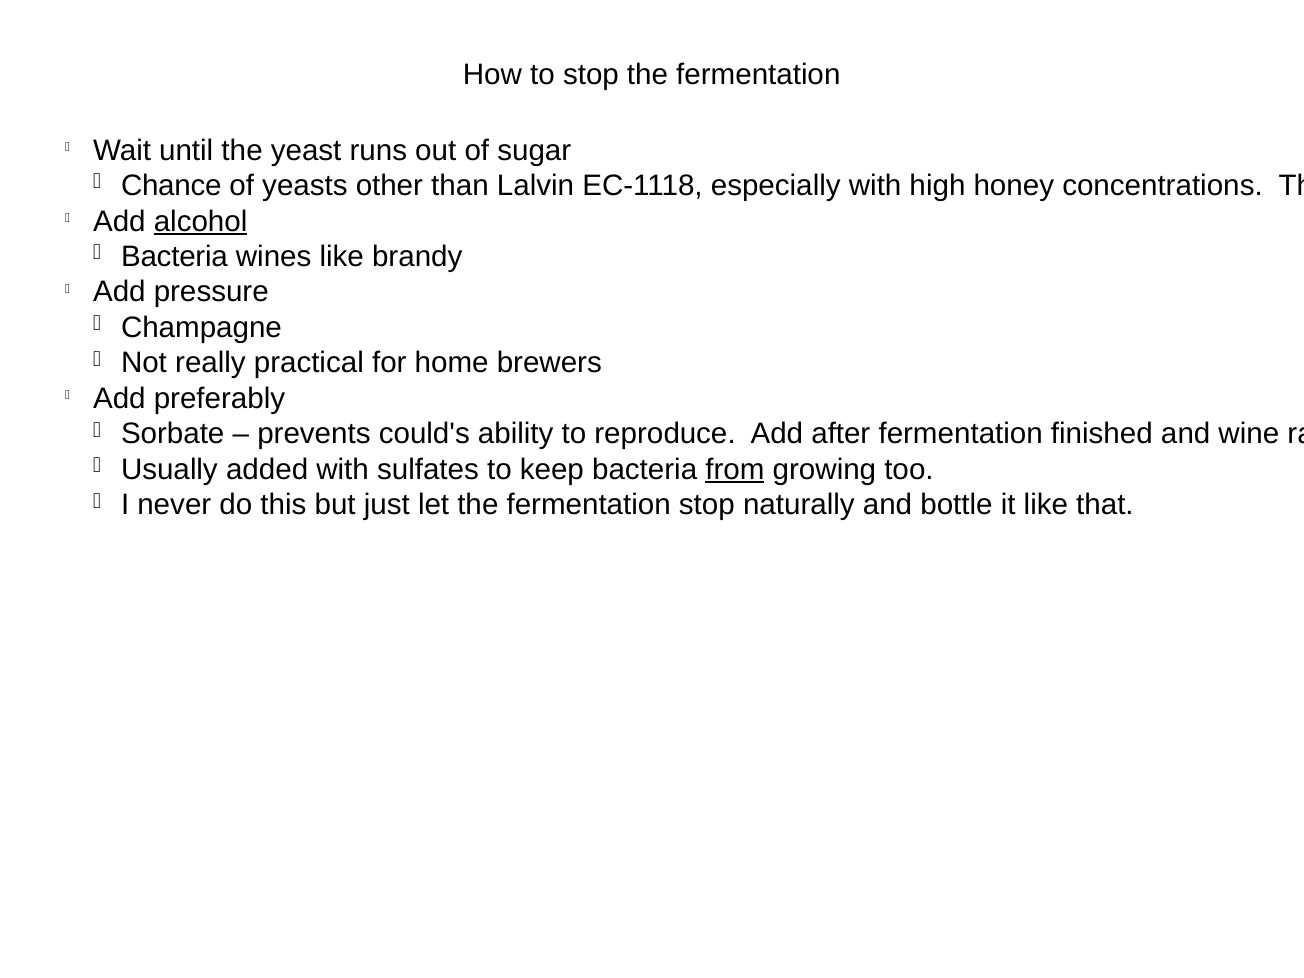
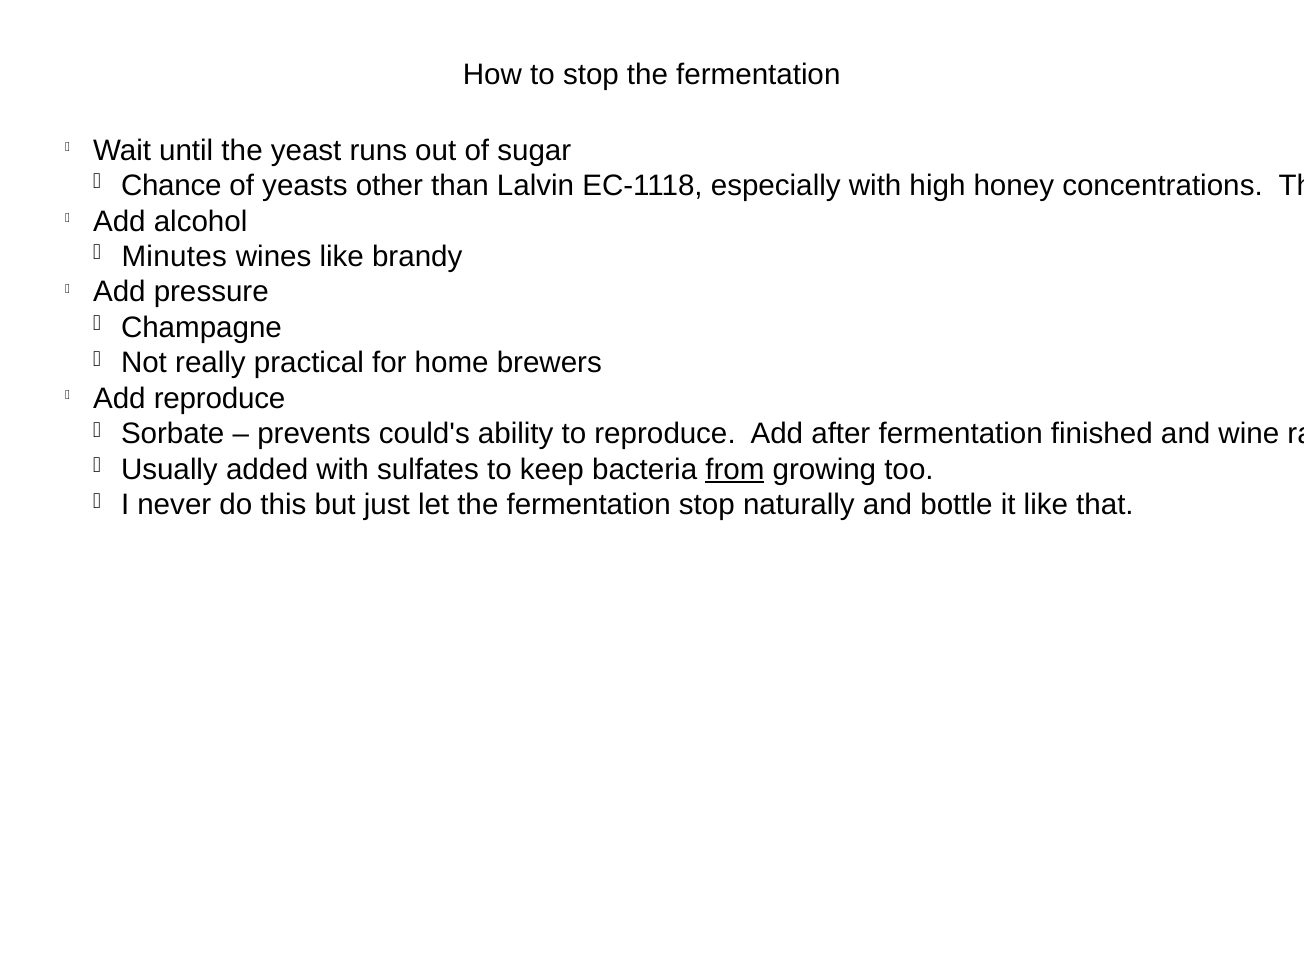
alcohol underline: present -> none
Bacteria at (174, 257): Bacteria -> Minutes
Add preferably: preferably -> reproduce
